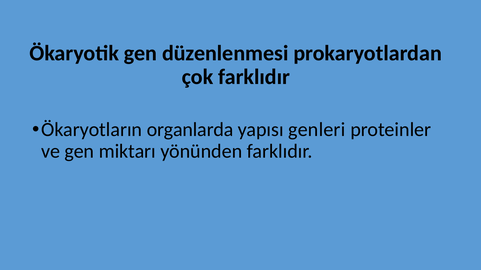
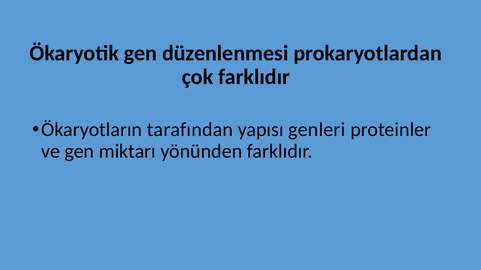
organlarda: organlarda -> tarafından
